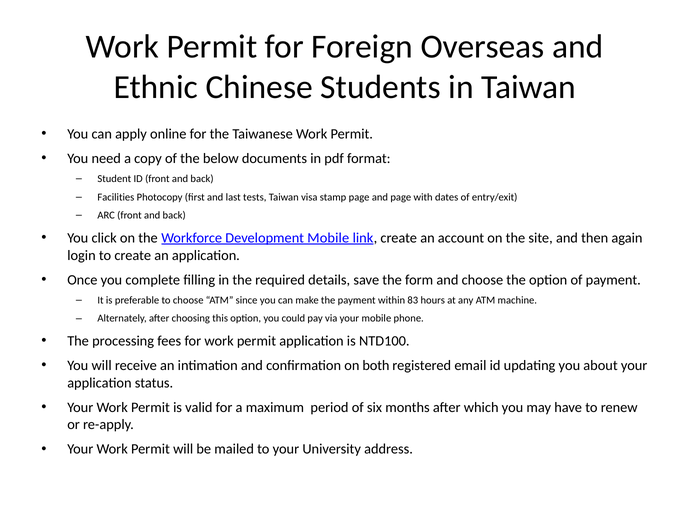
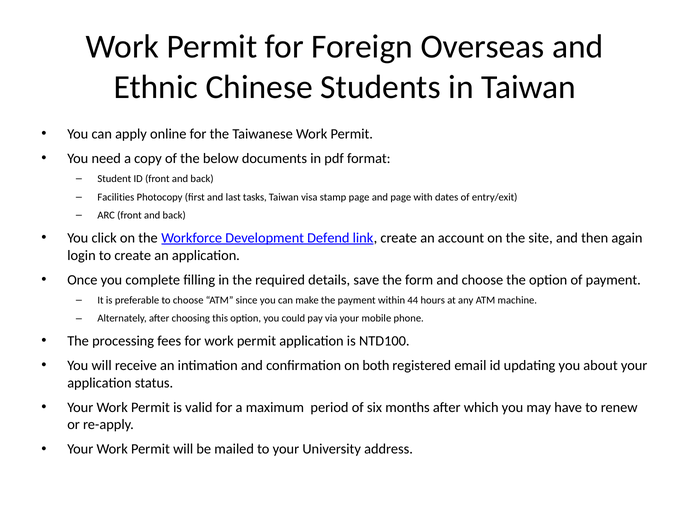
tests: tests -> tasks
Development Mobile: Mobile -> Defend
83: 83 -> 44
